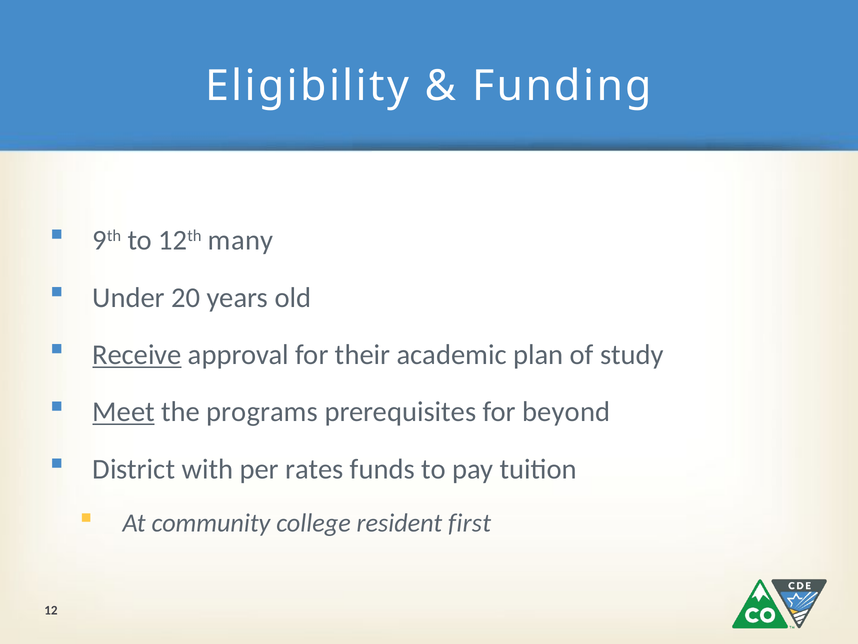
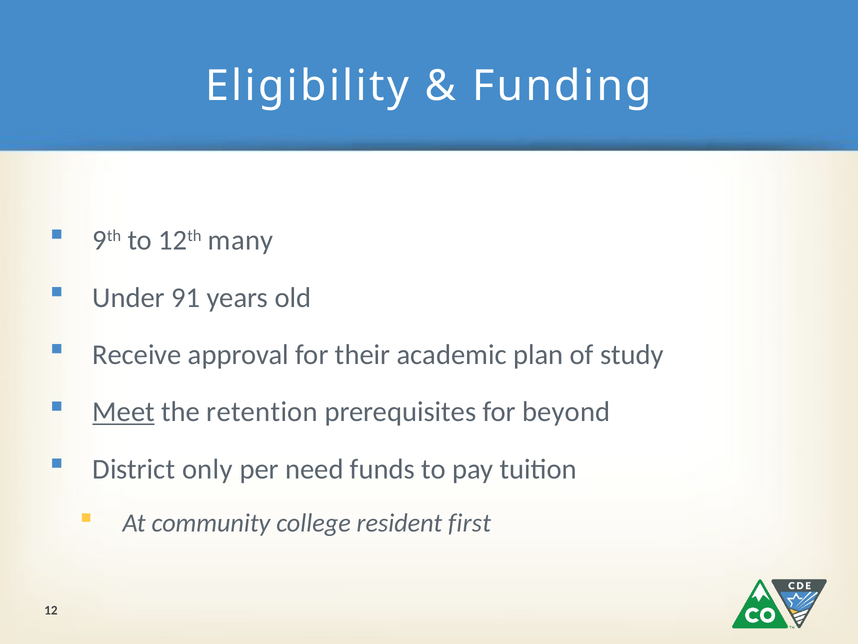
20: 20 -> 91
Receive underline: present -> none
programs: programs -> retention
with: with -> only
rates: rates -> need
